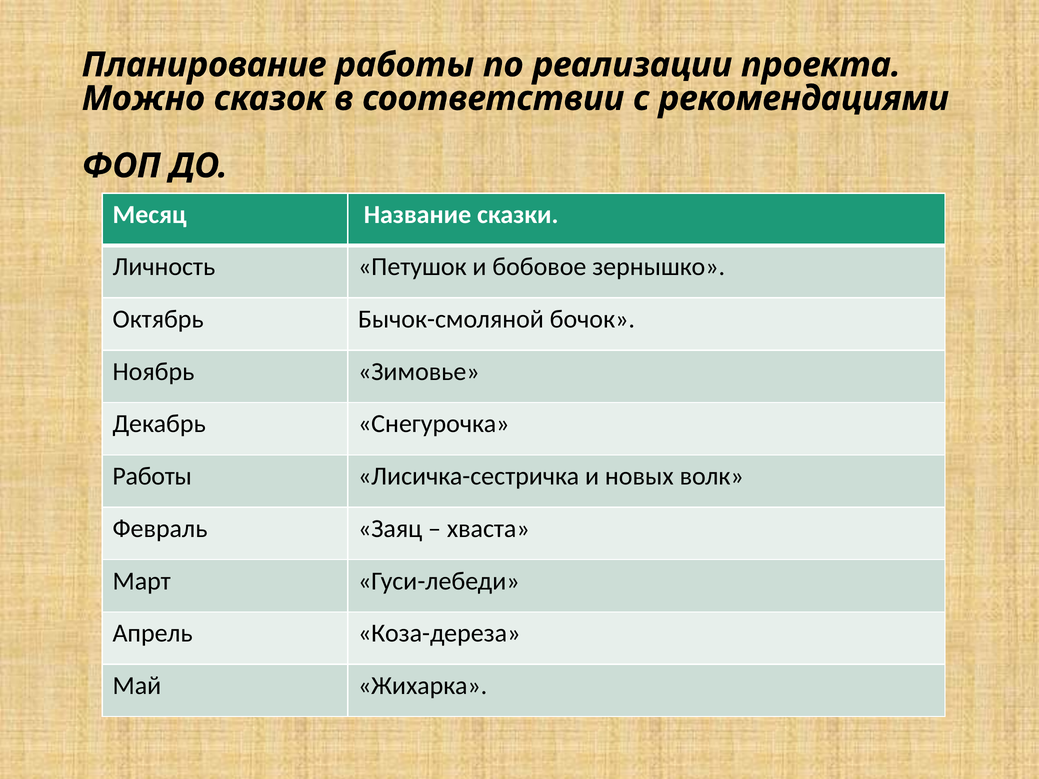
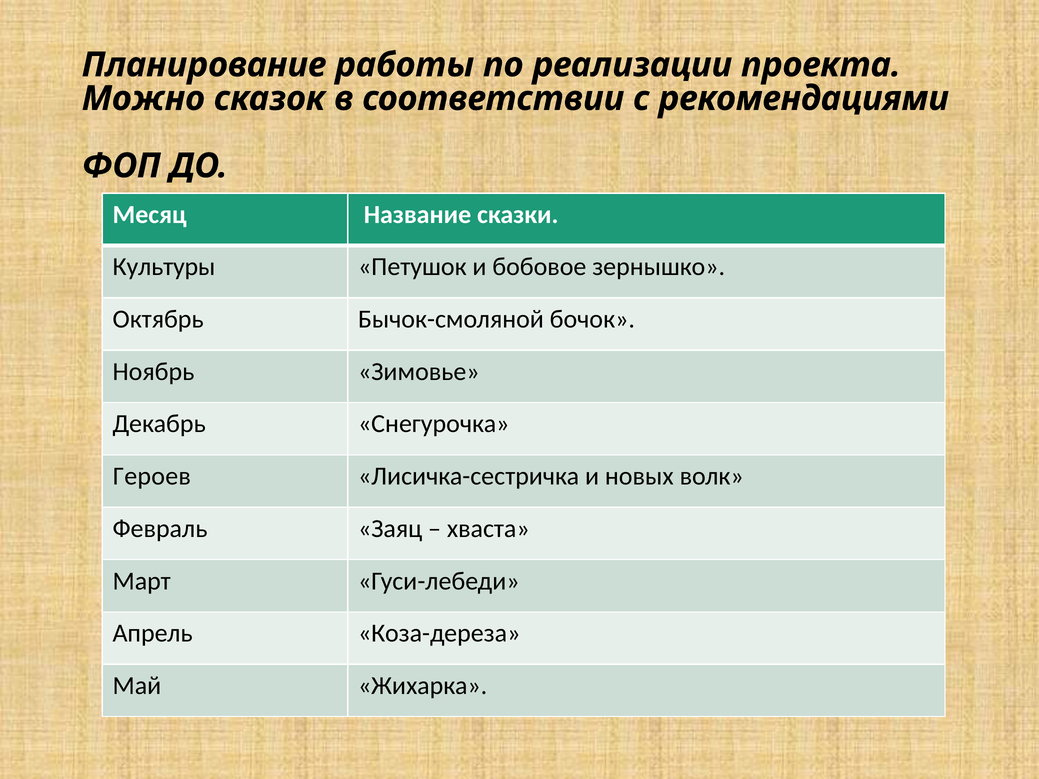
Личность: Личность -> Культуры
Работы at (152, 476): Работы -> Героев
